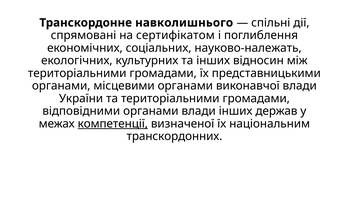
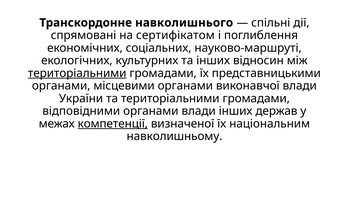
науково-належать: науково-належать -> науково-маршруті
територіальними at (77, 73) underline: none -> present
транскордонних: транскордонних -> навколишньому
